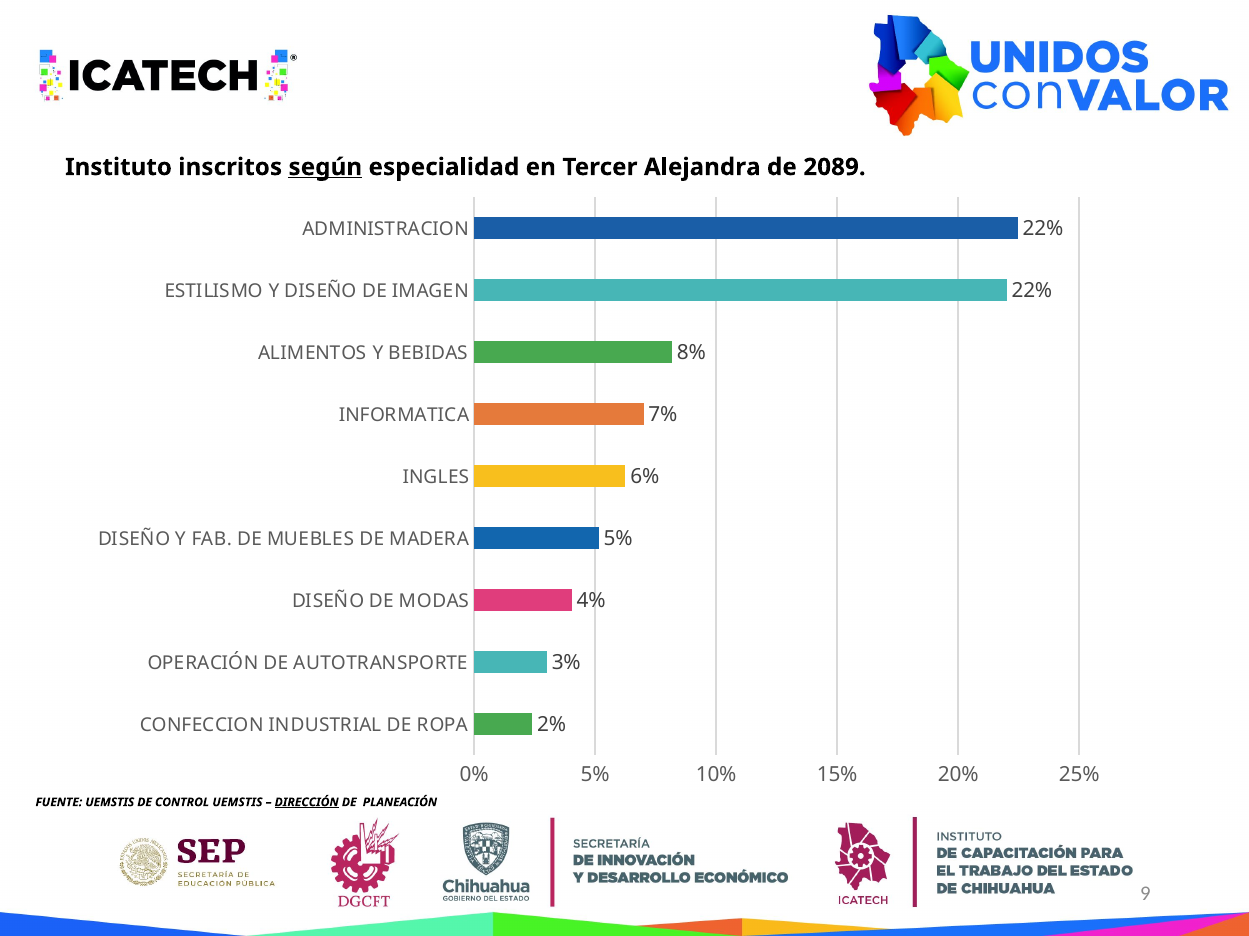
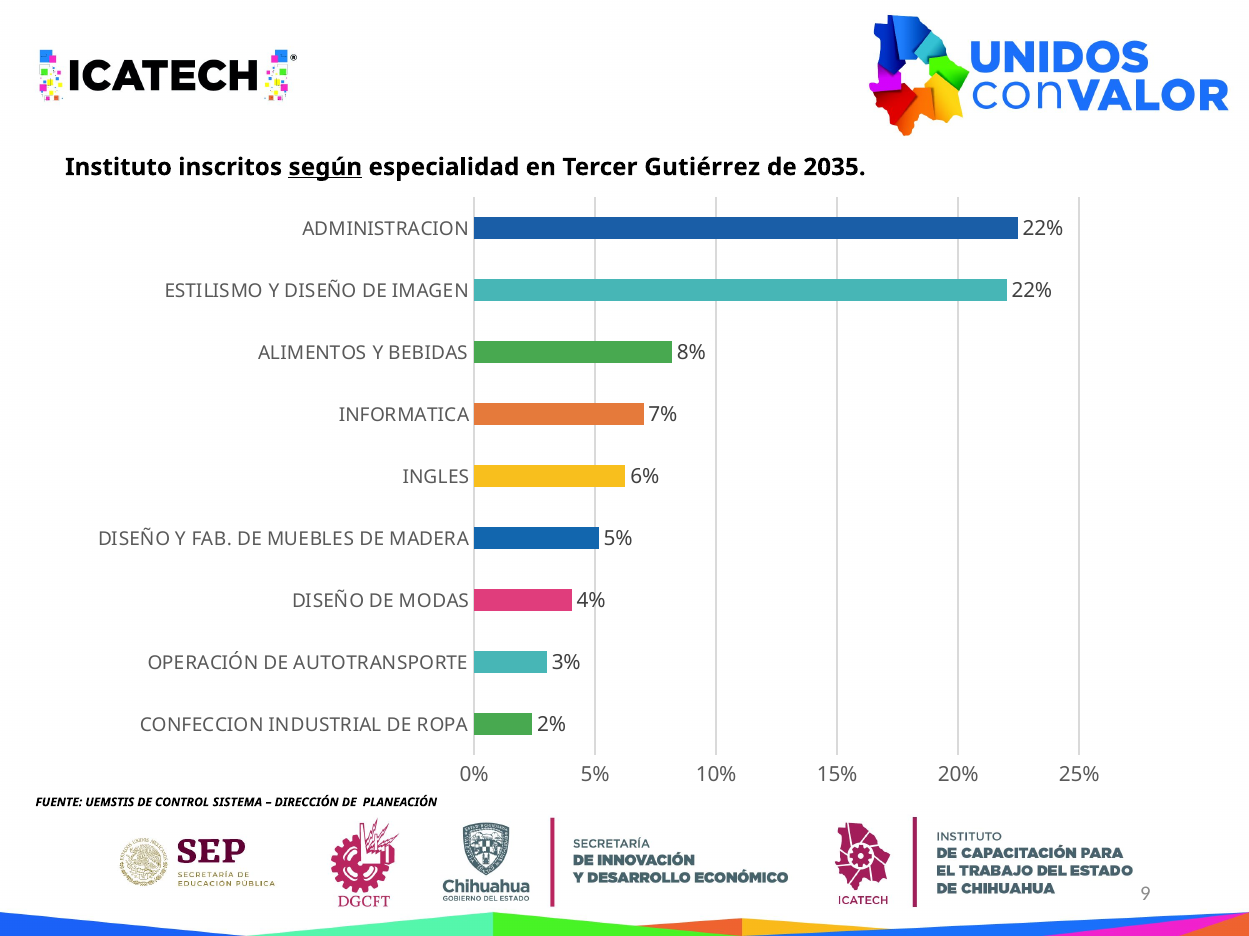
Alejandra: Alejandra -> Gutiérrez
2089: 2089 -> 2035
CONTROL UEMSTIS: UEMSTIS -> SISTEMA
DIRECCIÓN underline: present -> none
